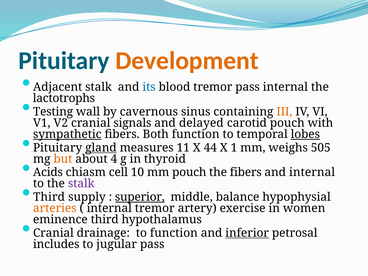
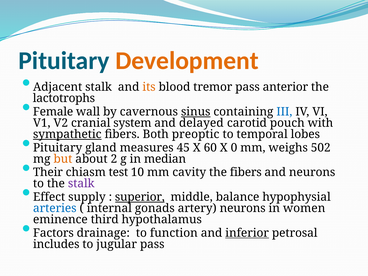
its colour: blue -> orange
pass internal: internal -> anterior
Testing: Testing -> Female
sinus underline: none -> present
III colour: orange -> blue
signals: signals -> system
Both function: function -> preoptic
lobes underline: present -> none
gland underline: present -> none
11: 11 -> 45
44: 44 -> 60
1: 1 -> 0
505: 505 -> 502
4: 4 -> 2
thyroid: thyroid -> median
Acids: Acids -> Their
cell: cell -> test
mm pouch: pouch -> cavity
and internal: internal -> neurons
Third at (49, 197): Third -> Effect
arteries colour: orange -> blue
internal tremor: tremor -> gonads
artery exercise: exercise -> neurons
Cranial at (53, 233): Cranial -> Factors
